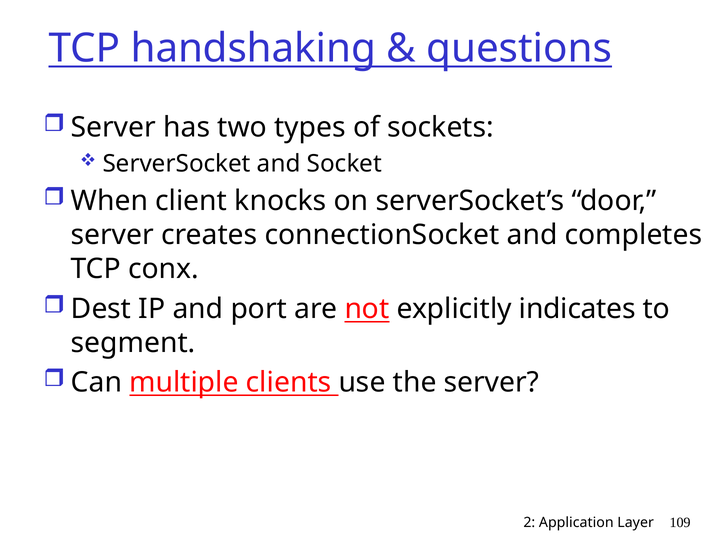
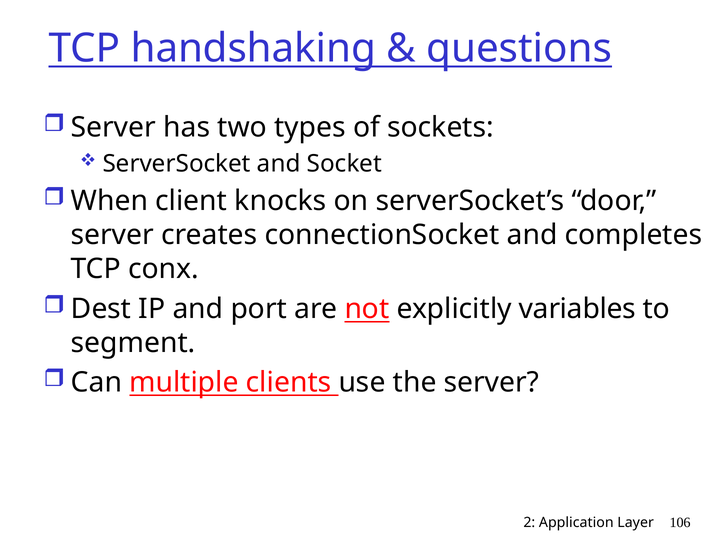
indicates: indicates -> variables
109: 109 -> 106
